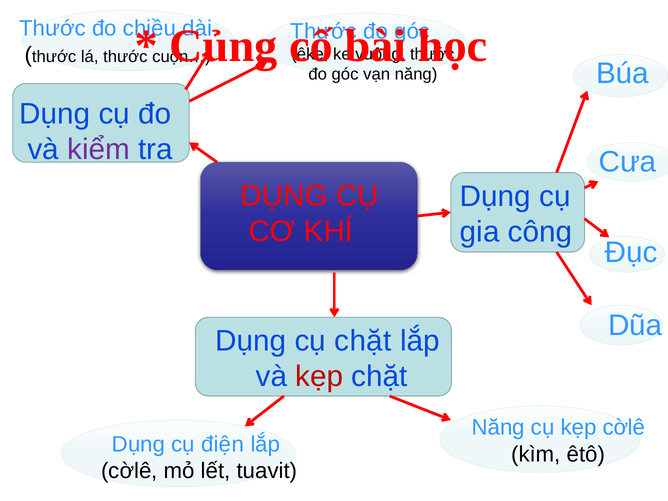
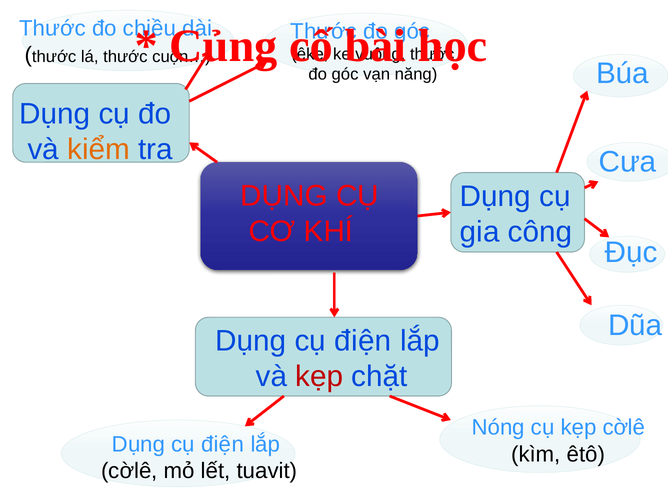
kiểm colour: purple -> orange
chặt at (363, 341): chặt -> điện
Năng at (498, 428): Năng -> Nóng
